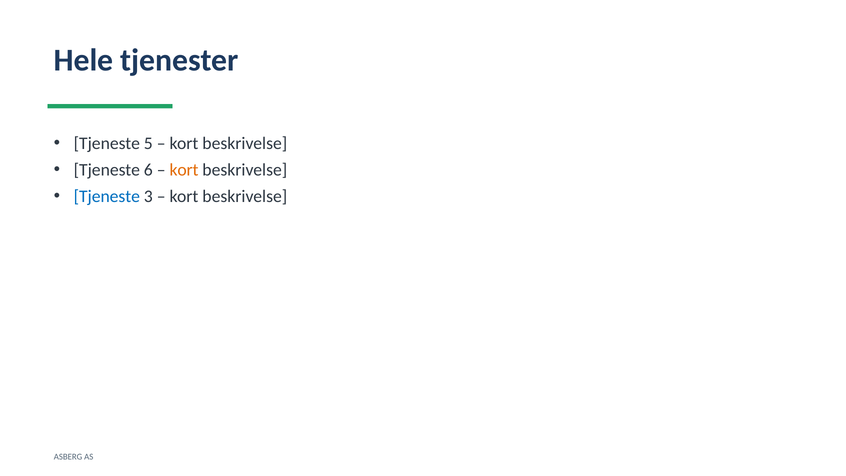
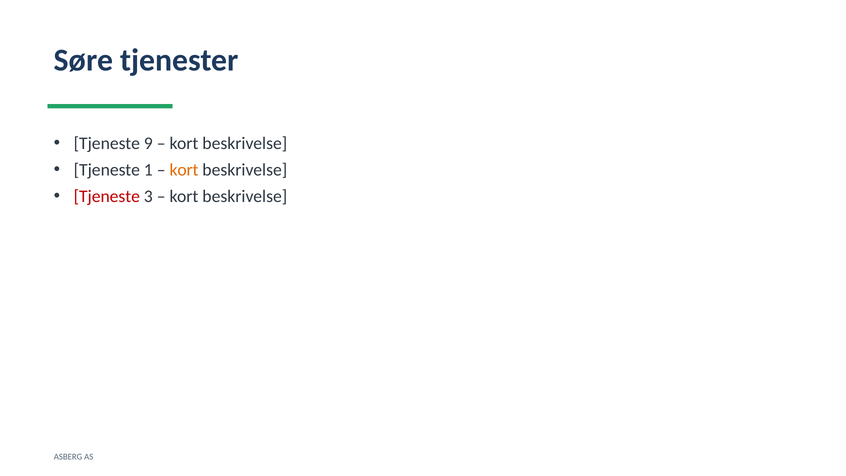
Hele: Hele -> Søre
5: 5 -> 9
6: 6 -> 1
Tjeneste at (107, 196) colour: blue -> red
